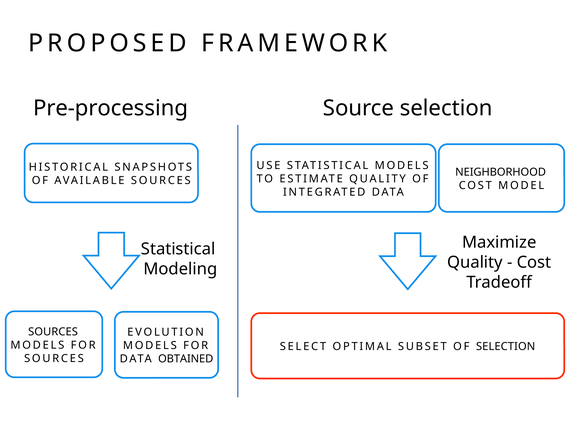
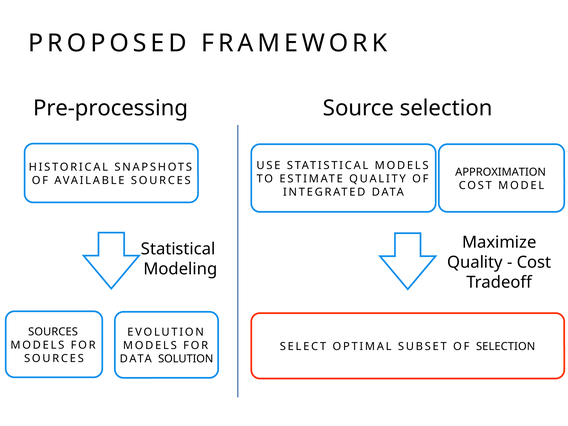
NEIGHBORHOOD: NEIGHBORHOOD -> APPROXIMATION
OBTAINED: OBTAINED -> SOLUTION
